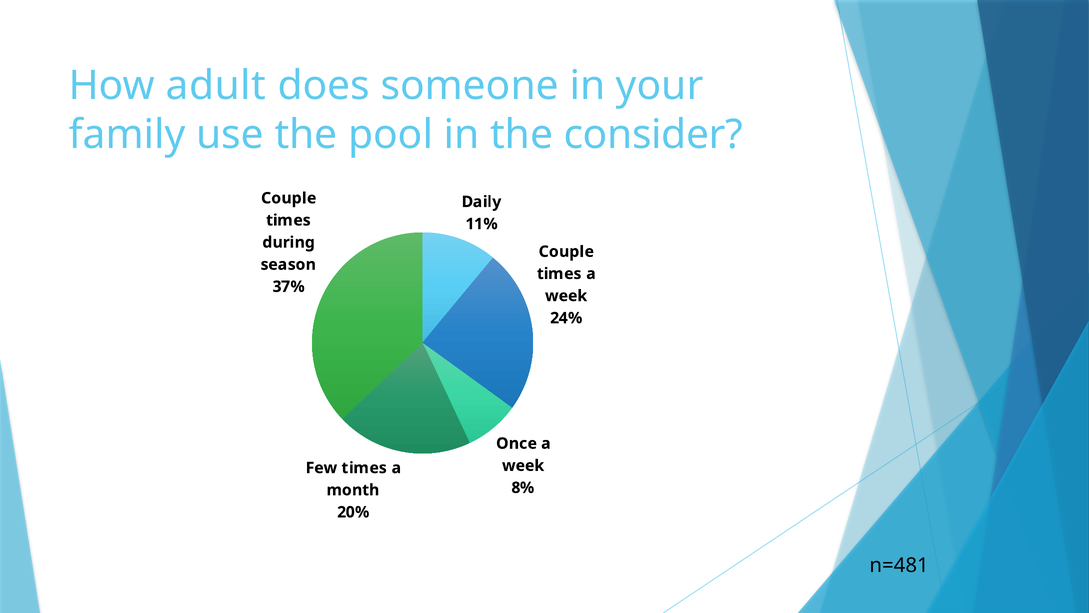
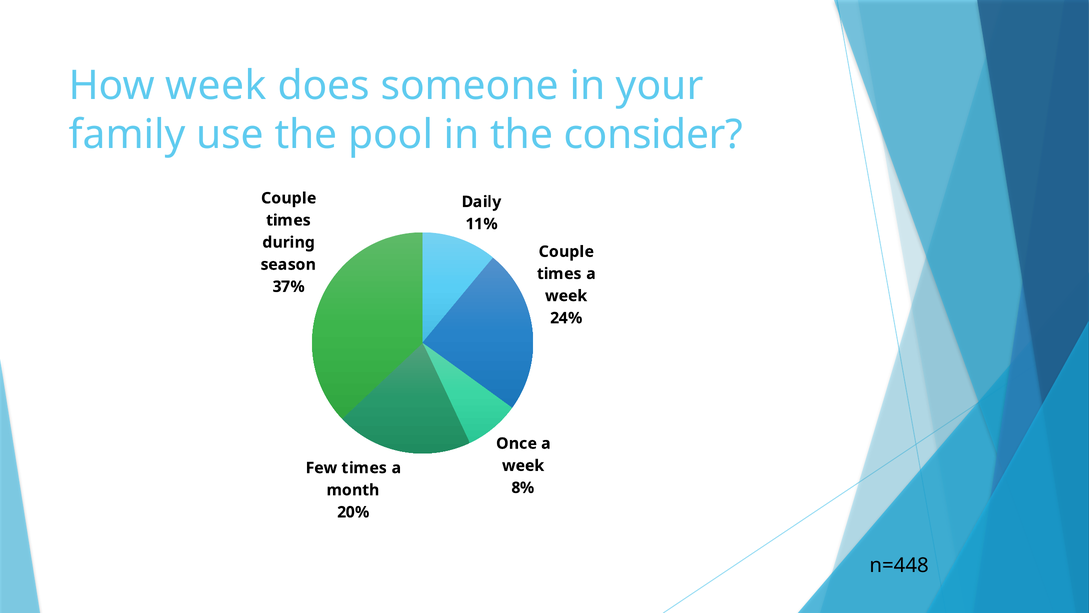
How adult: adult -> week
n=481: n=481 -> n=448
